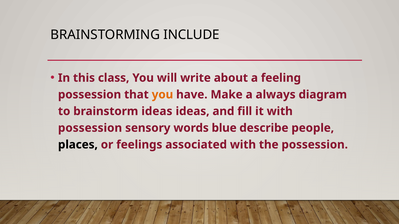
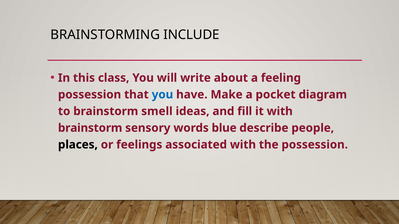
you at (162, 95) colour: orange -> blue
always: always -> pocket
brainstorm ideas: ideas -> smell
possession at (90, 128): possession -> brainstorm
